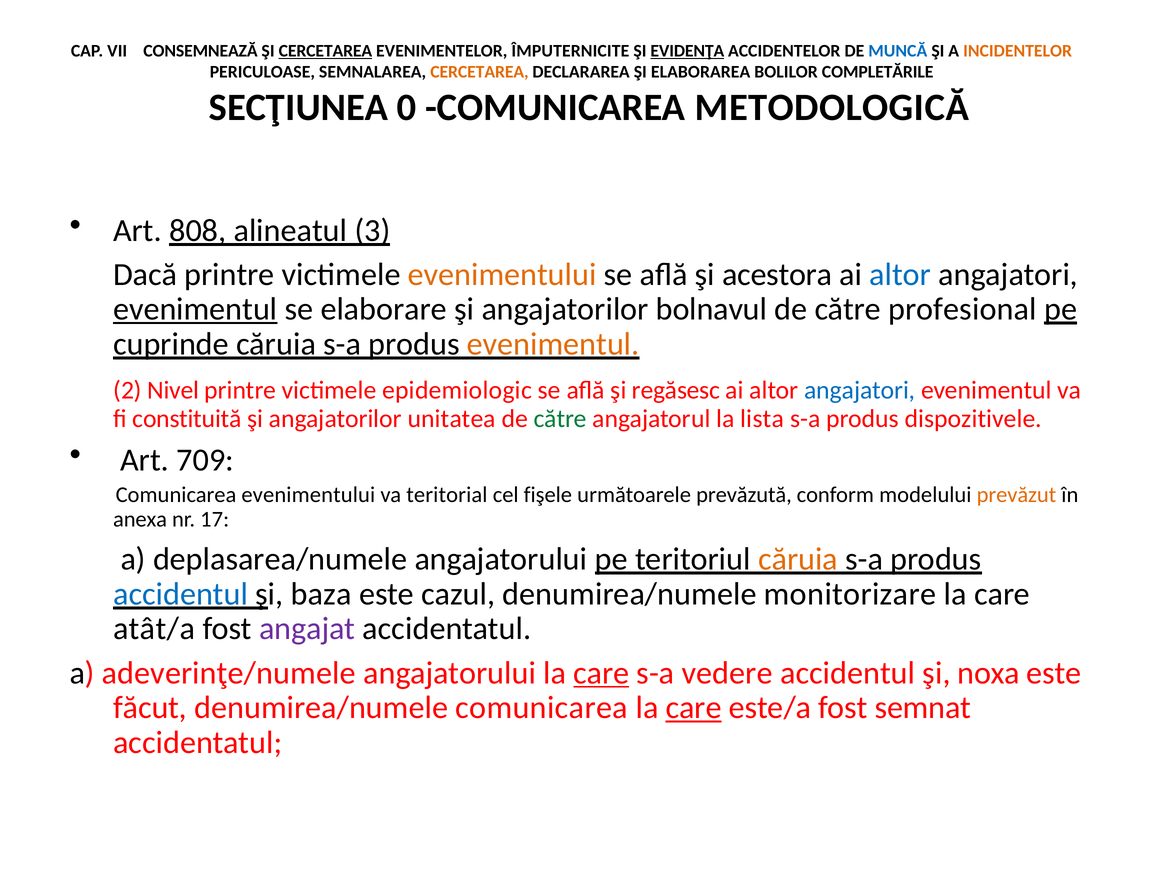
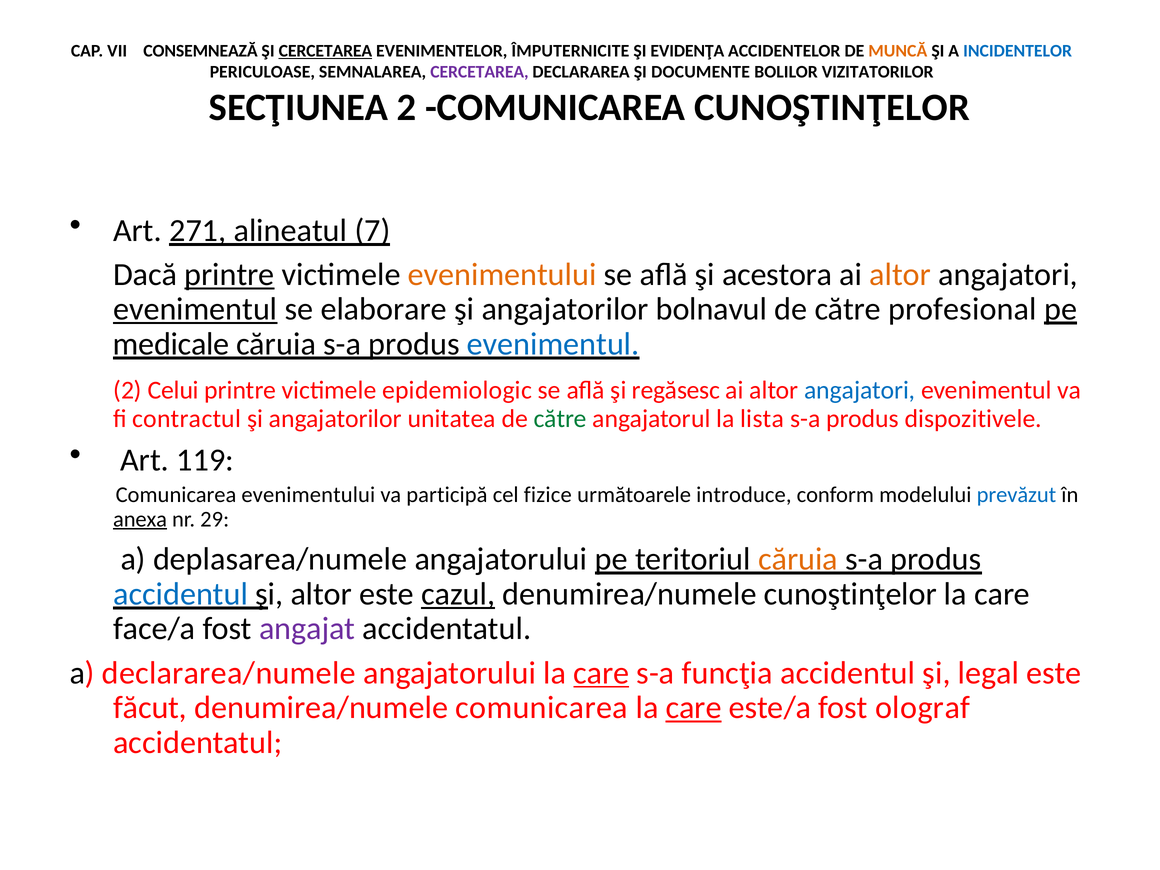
EVIDENŢA underline: present -> none
MUNCĂ colour: blue -> orange
INCIDENTELOR colour: orange -> blue
CERCETAREA at (479, 72) colour: orange -> purple
ELABORAREA: ELABORAREA -> DOCUMENTE
COMPLETĂRILE: COMPLETĂRILE -> VIZITATORILOR
SECŢIUNEA 0: 0 -> 2
COMUNICAREA METODOLOGICĂ: METODOLOGICĂ -> CUNOŞTINŢELOR
808: 808 -> 271
3: 3 -> 7
printre at (229, 274) underline: none -> present
altor at (900, 274) colour: blue -> orange
cuprinde: cuprinde -> medicale
evenimentul at (553, 344) colour: orange -> blue
Nivel: Nivel -> Celui
constituită: constituită -> contractul
709: 709 -> 119
teritorial: teritorial -> participă
fişele: fişele -> fizice
prevăzută: prevăzută -> introduce
prevăzut colour: orange -> blue
anexa underline: none -> present
17: 17 -> 29
şi baza: baza -> altor
cazul underline: none -> present
denumirea/numele monitorizare: monitorizare -> cunoştinţelor
atât/a: atât/a -> face/a
adeverinţe/numele: adeverinţe/numele -> declararea/numele
vedere: vedere -> funcţia
noxa: noxa -> legal
semnat: semnat -> olograf
